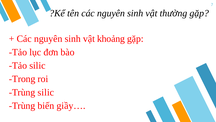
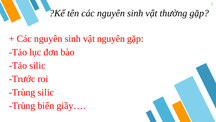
vật khoảng: khoảng -> nguyên
Trong: Trong -> Trước
